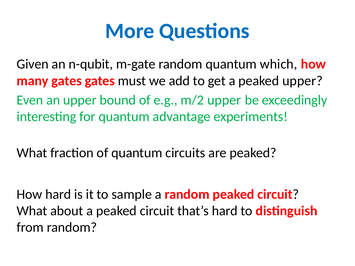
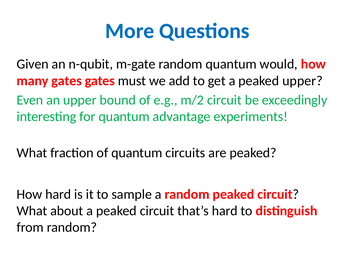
which: which -> would
m/2 upper: upper -> circuit
